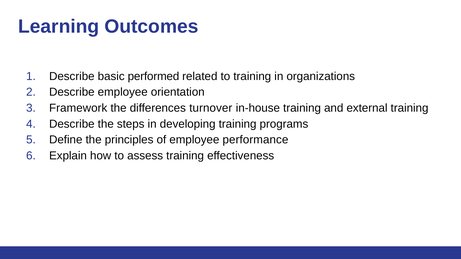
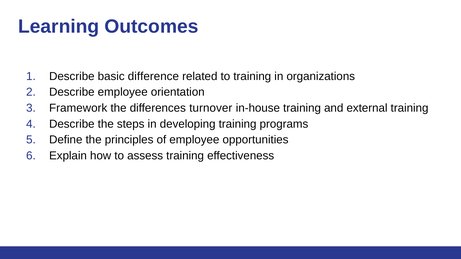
performed: performed -> difference
performance: performance -> opportunities
